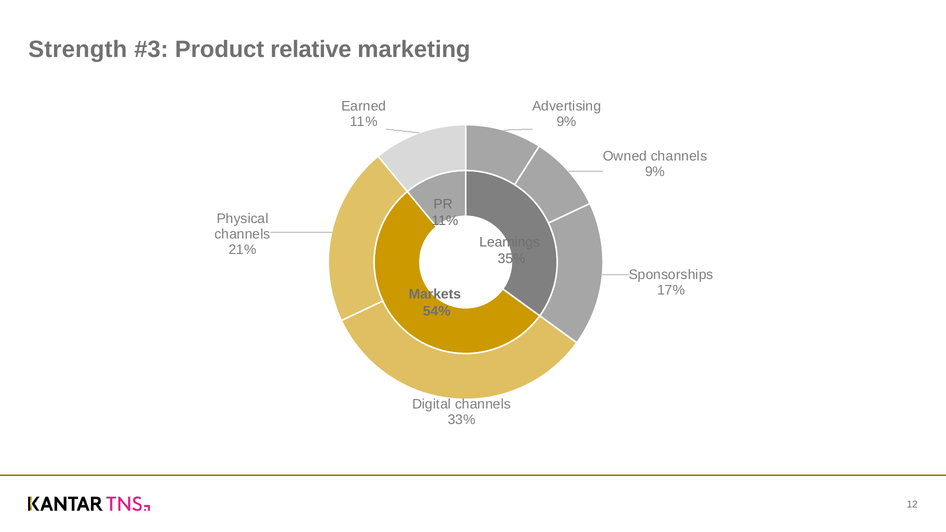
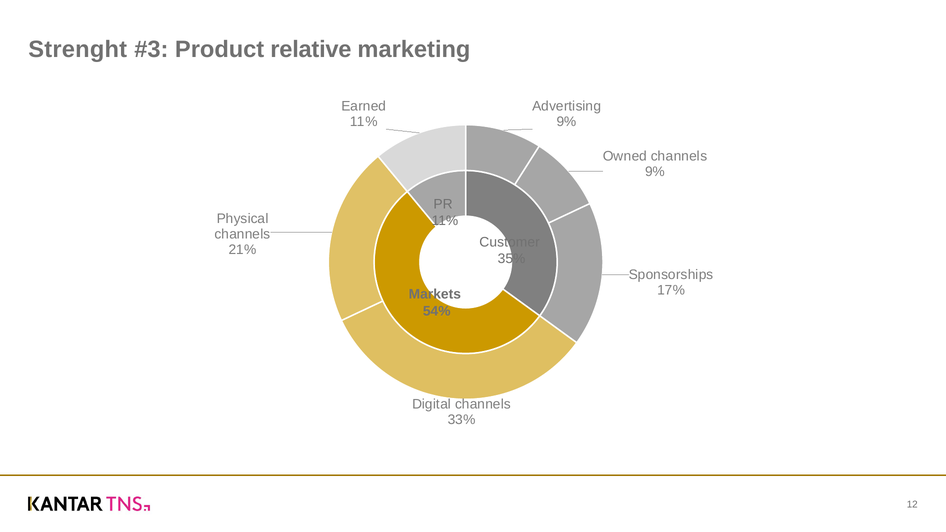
Strength: Strength -> Strenght
Learnings: Learnings -> Customer
